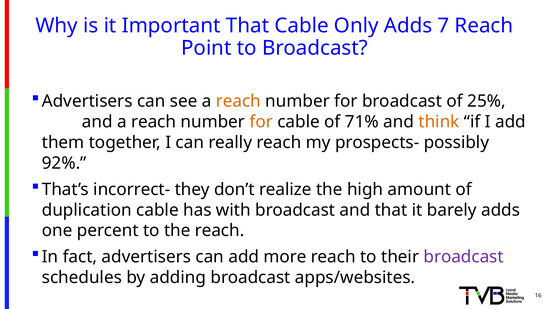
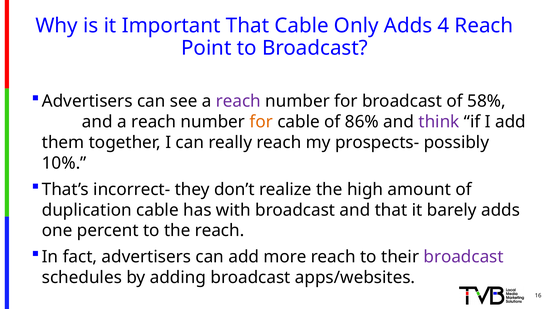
7: 7 -> 4
reach at (238, 101) colour: orange -> purple
25%: 25% -> 58%
71%: 71% -> 86%
think colour: orange -> purple
92%: 92% -> 10%
